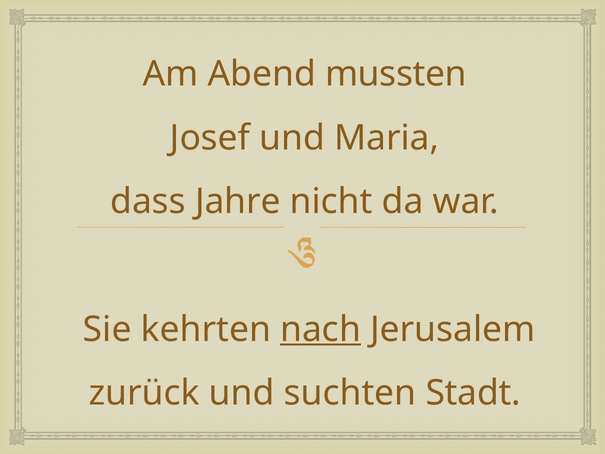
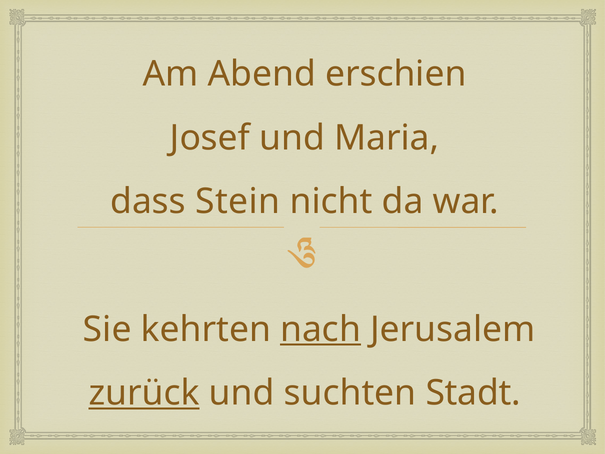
mussten: mussten -> erschien
Jahre: Jahre -> Stein
zurück underline: none -> present
